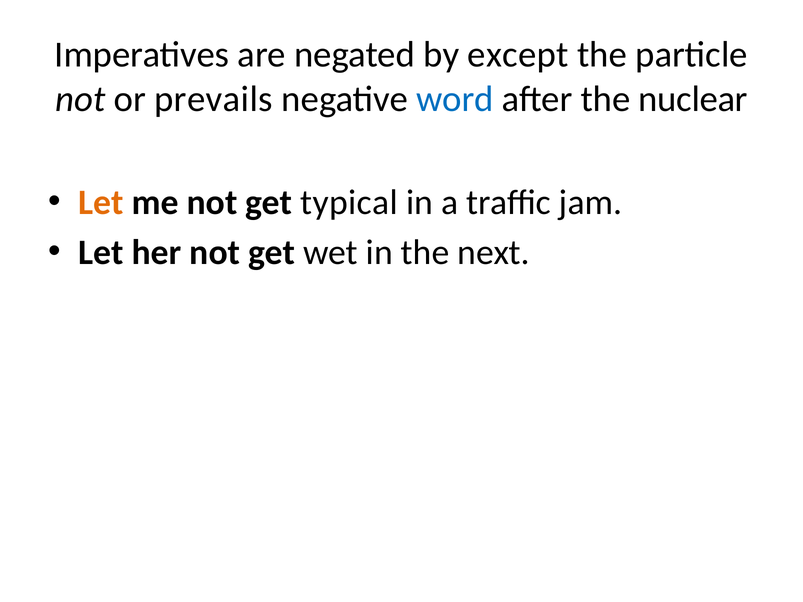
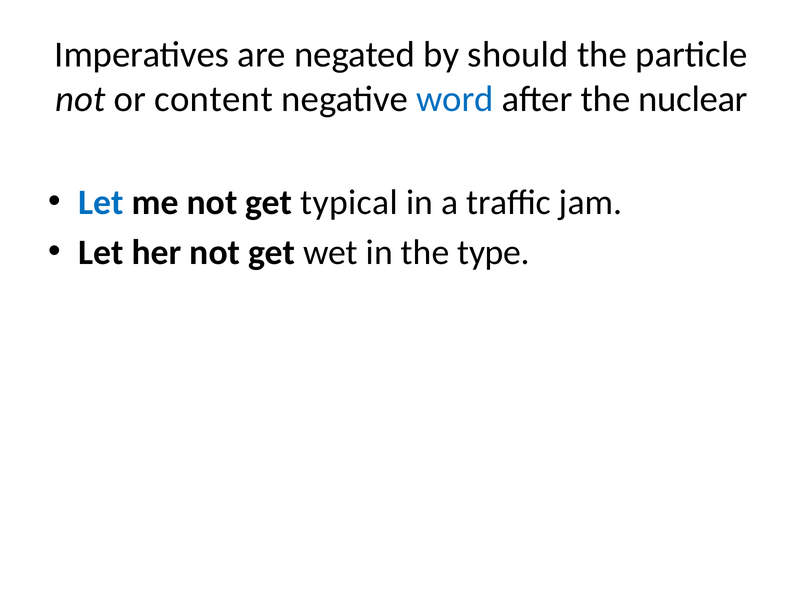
except: except -> should
prevails: prevails -> content
Let at (101, 203) colour: orange -> blue
next: next -> type
